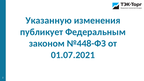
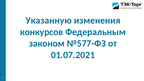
публикует: публикует -> конкурсов
№448-ФЗ: №448-ФЗ -> №577-ФЗ
